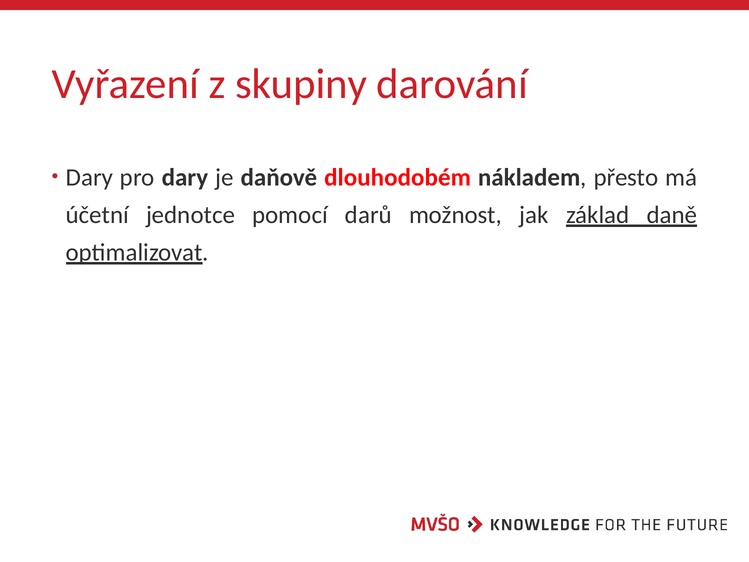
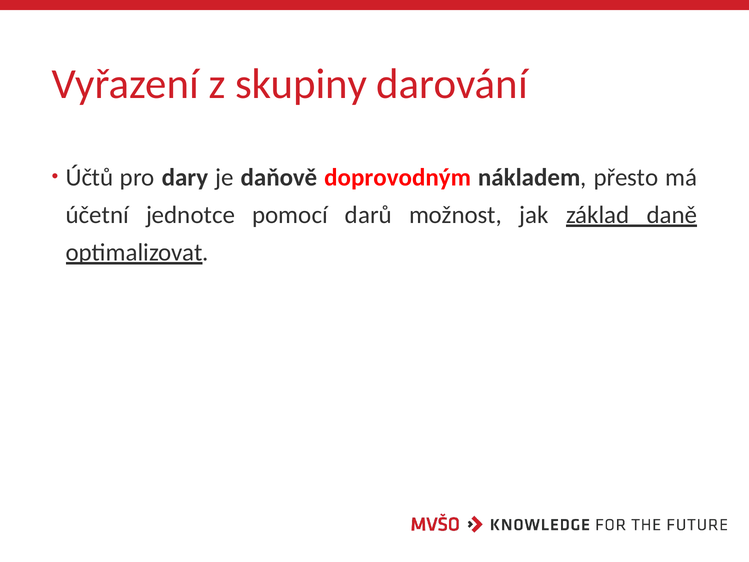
Dary at (89, 178): Dary -> Účtů
dlouhodobém: dlouhodobém -> doprovodným
